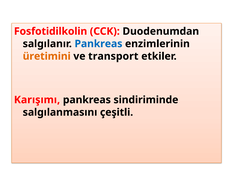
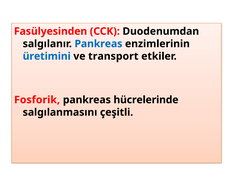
Fosfotidilkolin: Fosfotidilkolin -> Fasülyesinden
üretimini colour: orange -> blue
Karışımı: Karışımı -> Fosforik
sindiriminde: sindiriminde -> hücrelerinde
